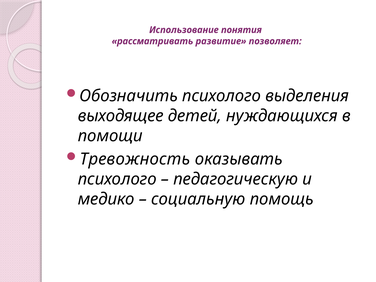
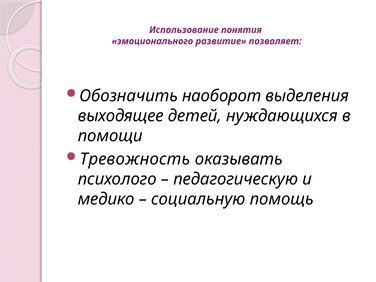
рассматривать: рассматривать -> эмоционального
Обозначить психолого: психолого -> наоборот
